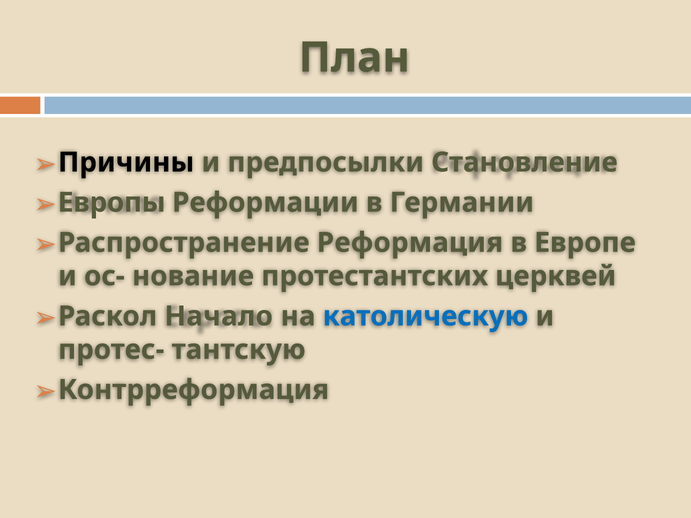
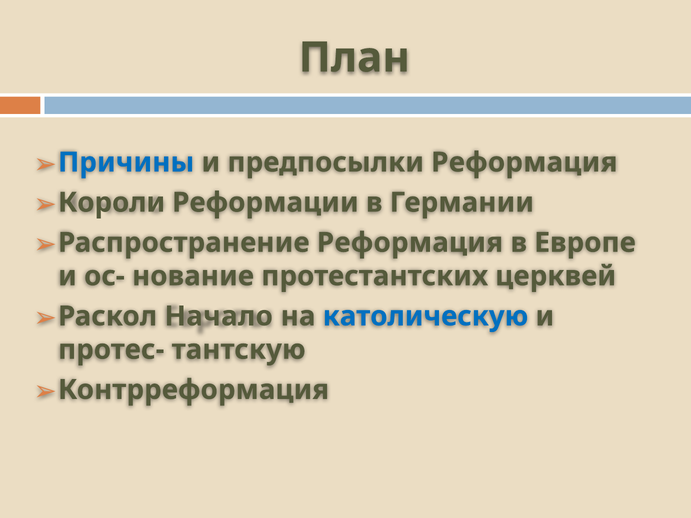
Причины colour: black -> blue
предпосылки Становление: Становление -> Реформация
Европы: Европы -> Короли
